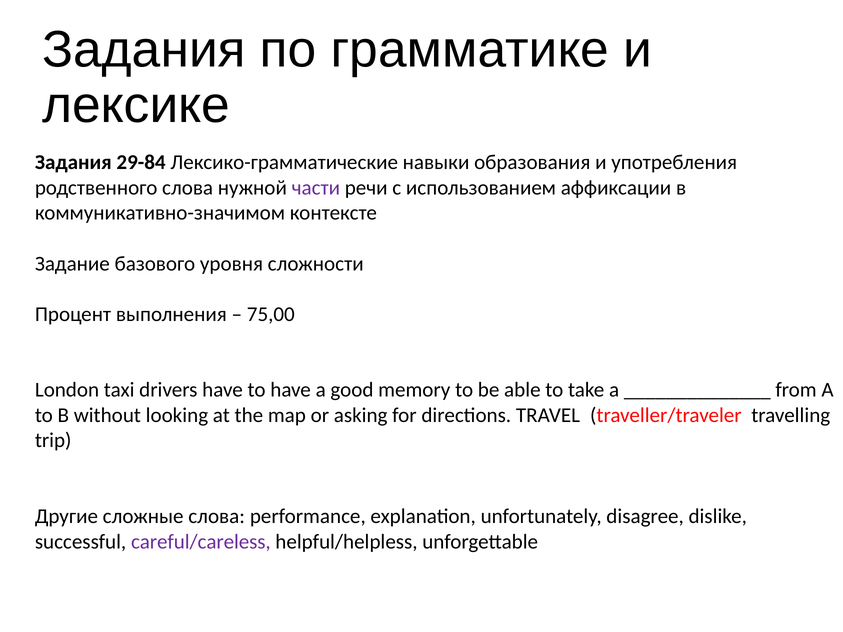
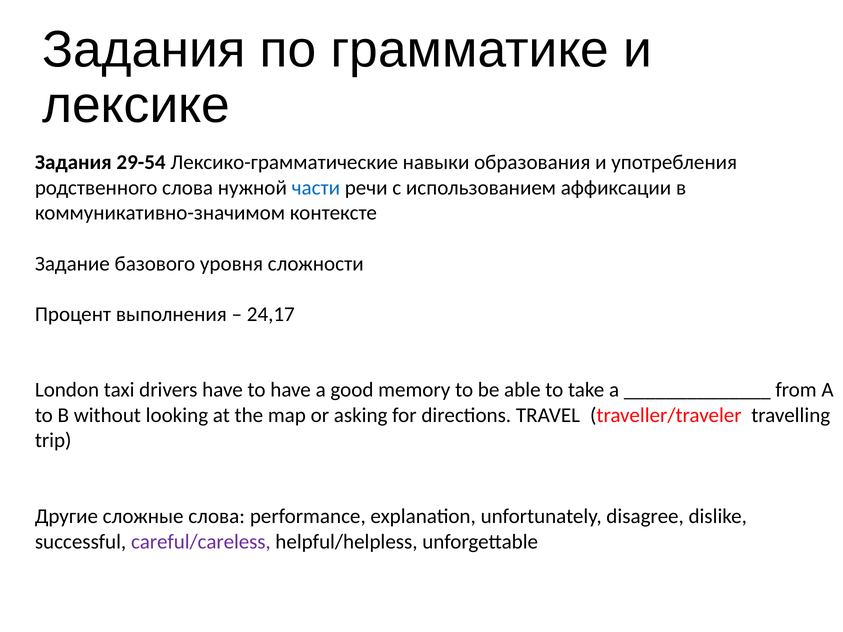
29-84: 29-84 -> 29-54
части colour: purple -> blue
75,00: 75,00 -> 24,17
